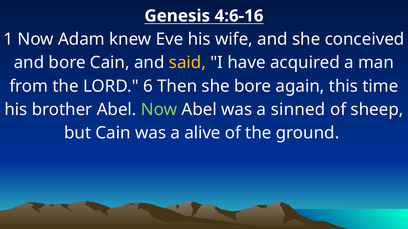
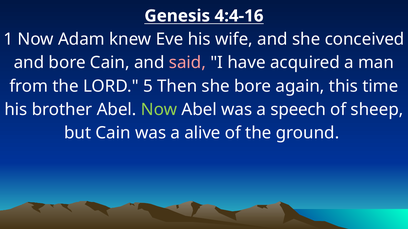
4:6-16: 4:6-16 -> 4:4-16
said colour: yellow -> pink
6: 6 -> 5
sinned: sinned -> speech
